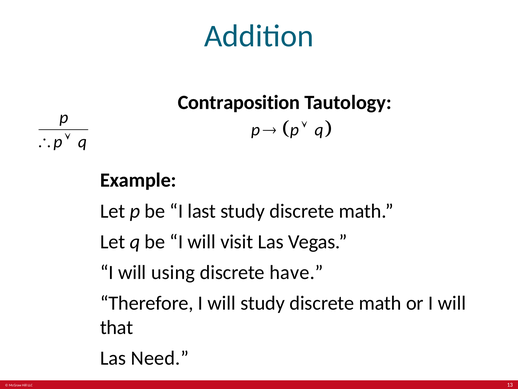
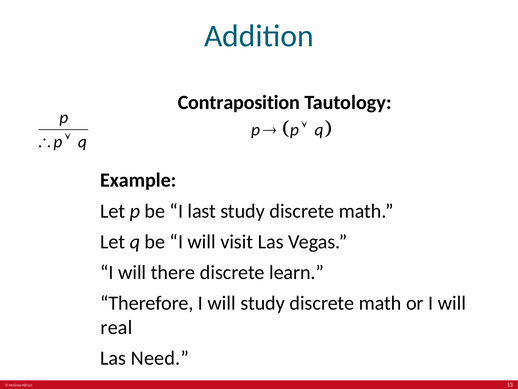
using: using -> there
have: have -> learn
that: that -> real
